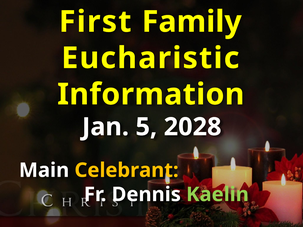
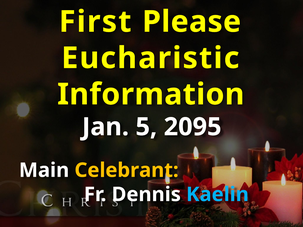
Family: Family -> Please
2028: 2028 -> 2095
Kaelin colour: light green -> light blue
